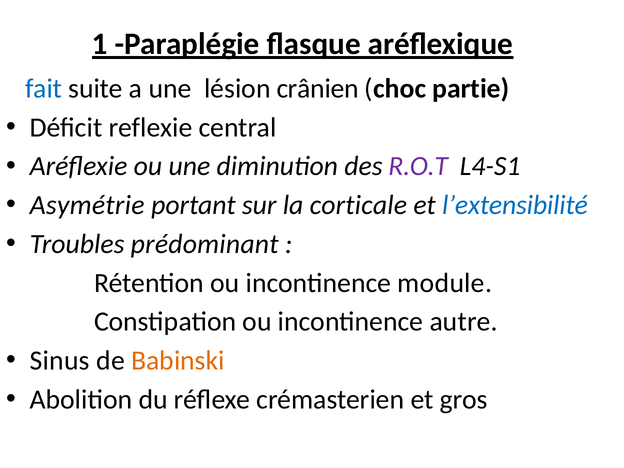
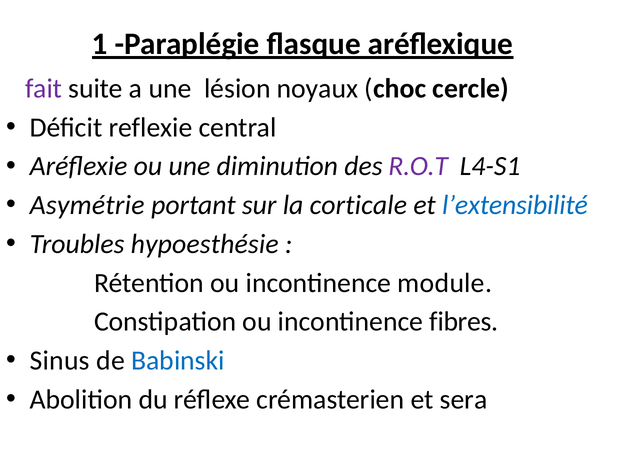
fait colour: blue -> purple
crânien: crânien -> noyaux
partie: partie -> cercle
prédominant: prédominant -> hypoesthésie
autre: autre -> fibres
Babinski colour: orange -> blue
gros: gros -> sera
